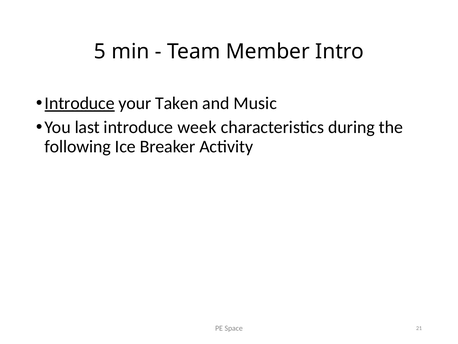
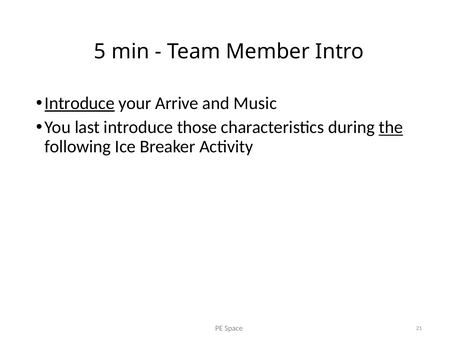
Taken: Taken -> Arrive
week: week -> those
the underline: none -> present
